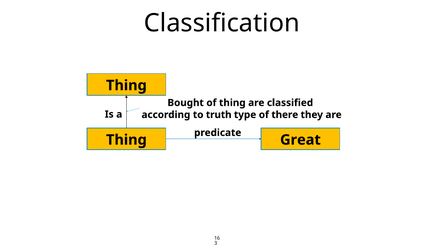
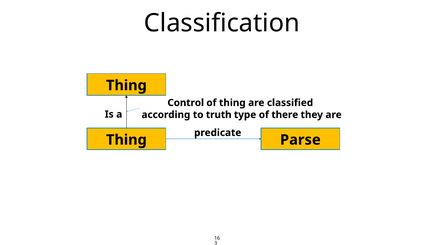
Bought: Bought -> Control
Great: Great -> Parse
